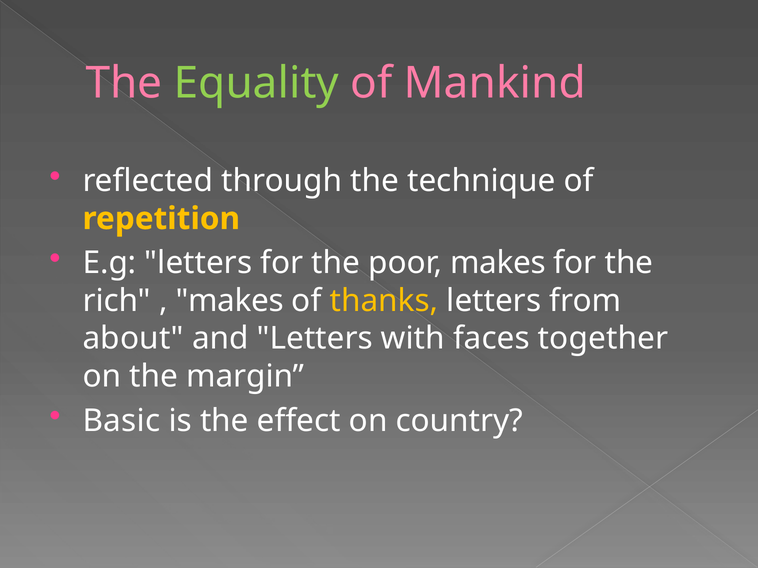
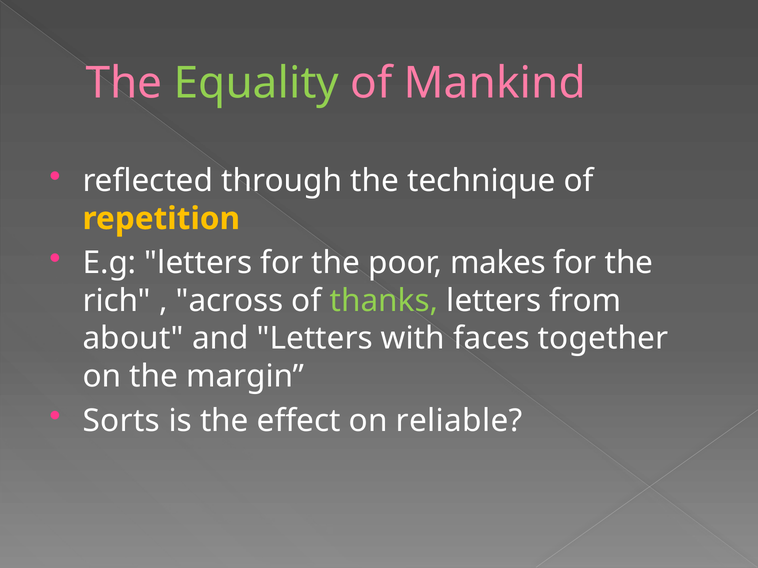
makes at (230, 301): makes -> across
thanks colour: yellow -> light green
Basic: Basic -> Sorts
country: country -> reliable
